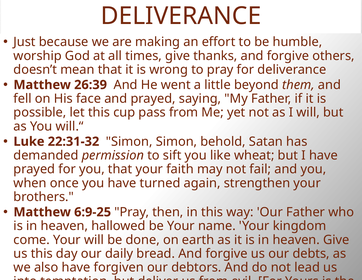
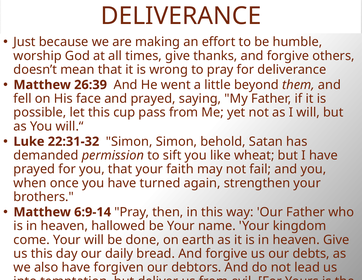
6:9-25: 6:9-25 -> 6:9-14
